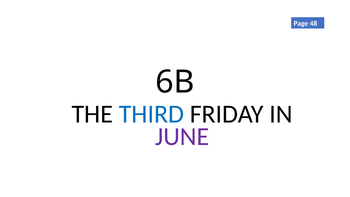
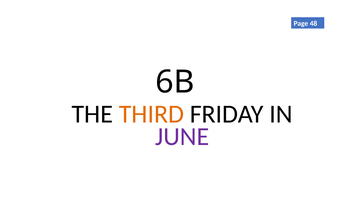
THIRD colour: blue -> orange
